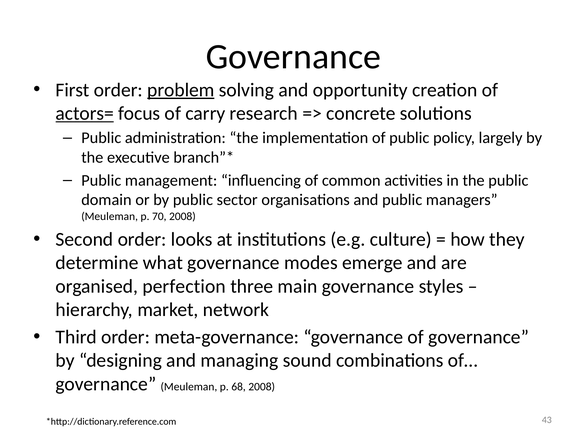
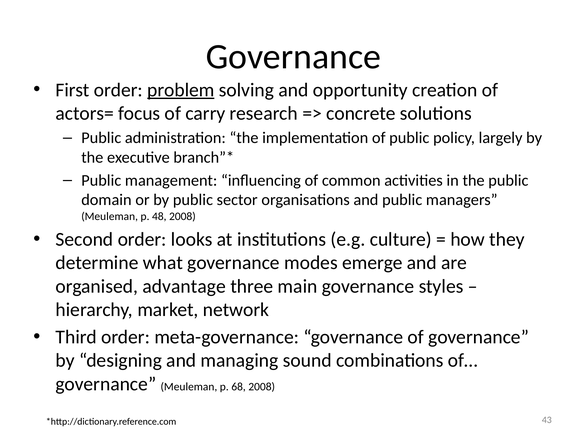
actors= underline: present -> none
70: 70 -> 48
perfection: perfection -> advantage
